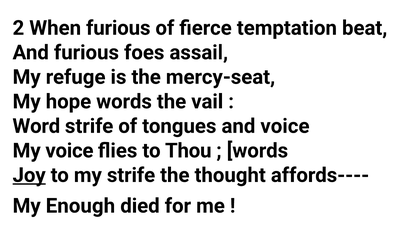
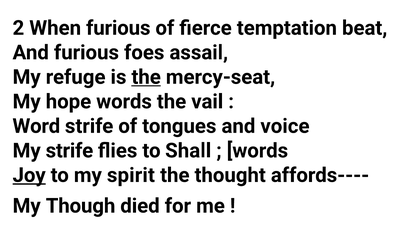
the at (146, 77) underline: none -> present
My voice: voice -> strife
Thou: Thou -> Shall
my strife: strife -> spirit
Enough: Enough -> Though
